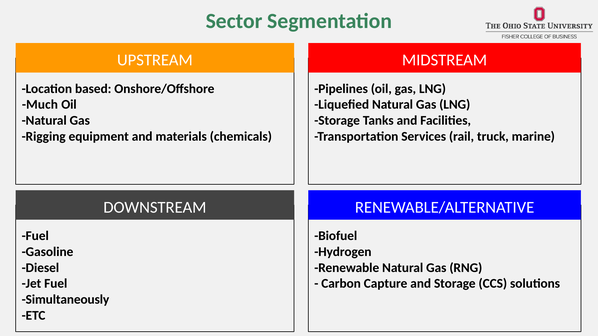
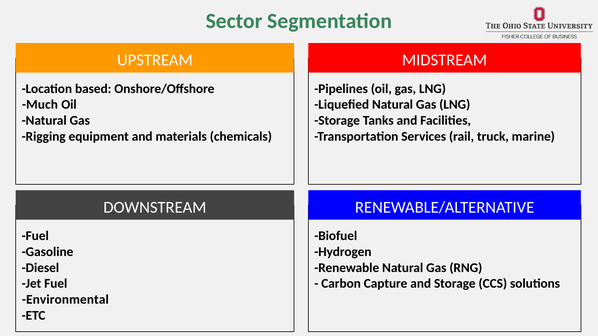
Simultaneously: Simultaneously -> Environmental
